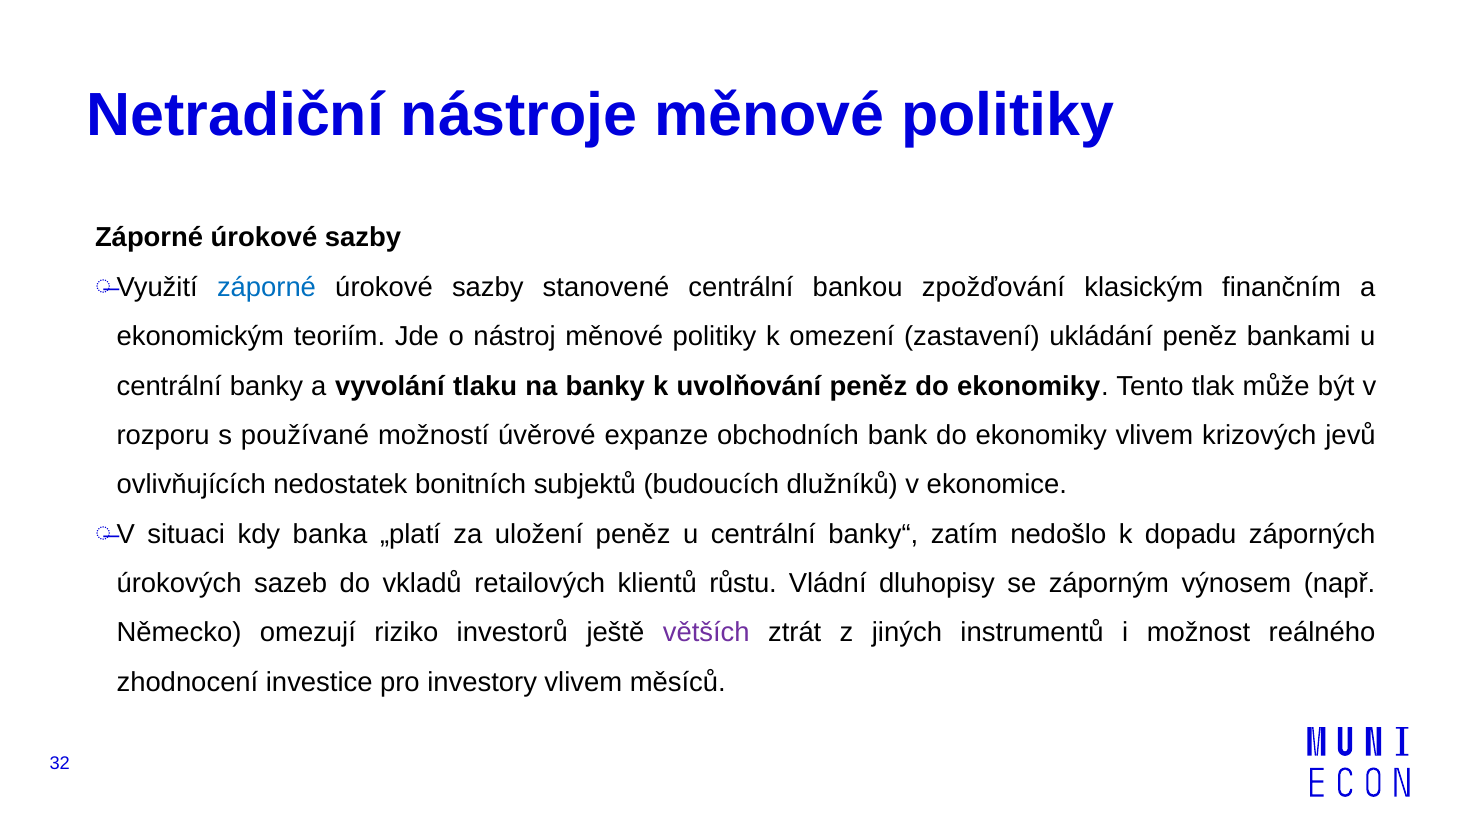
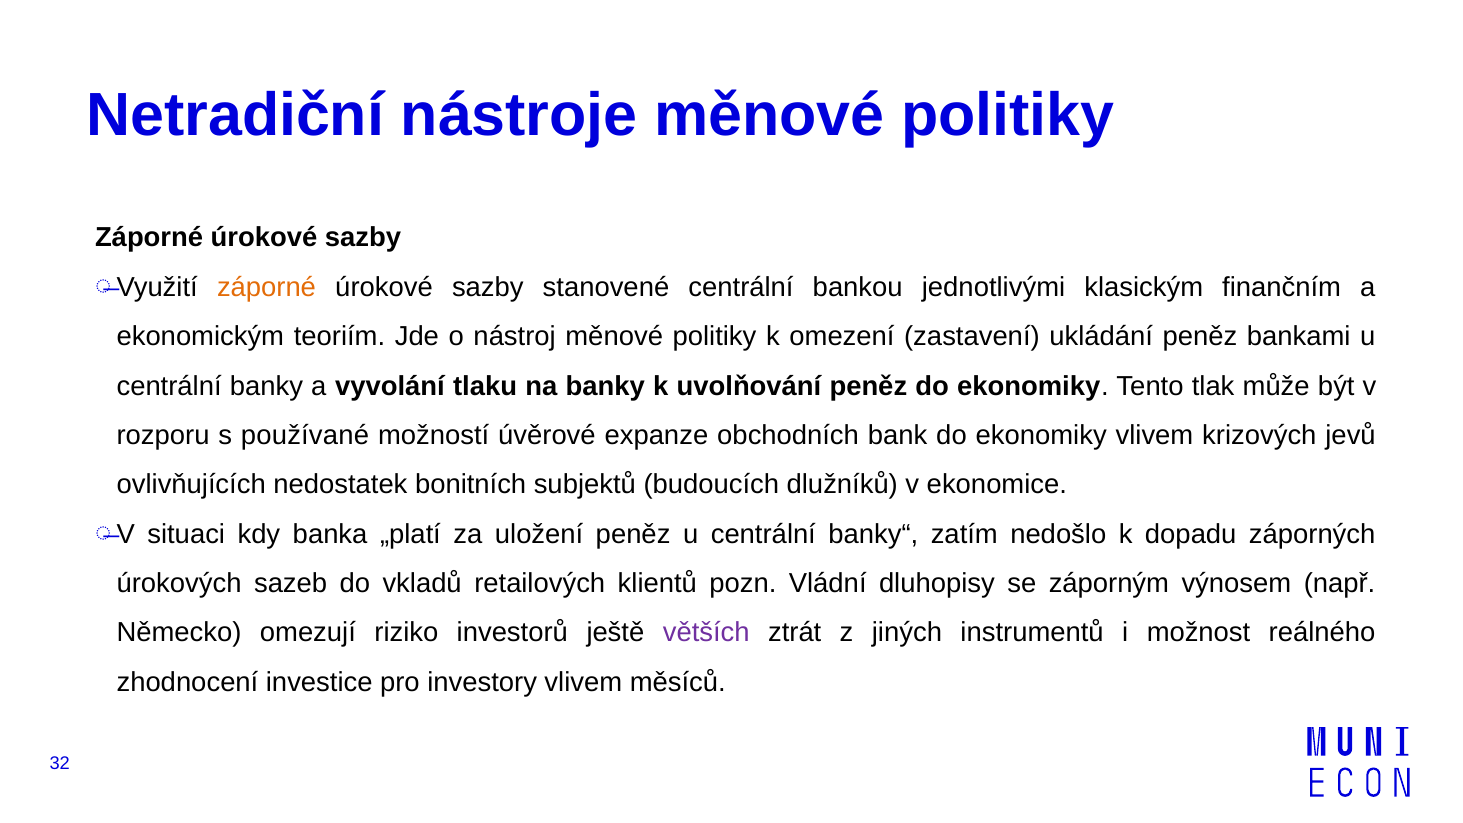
záporné at (267, 287) colour: blue -> orange
zpožďování: zpožďování -> jednotlivými
růstu: růstu -> pozn
